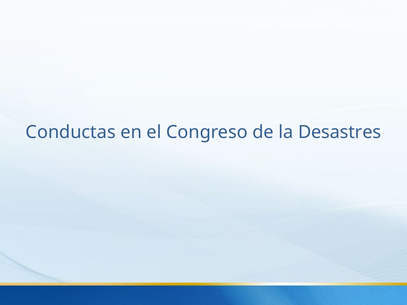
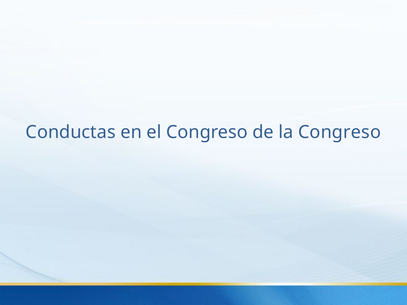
la Desastres: Desastres -> Congreso
